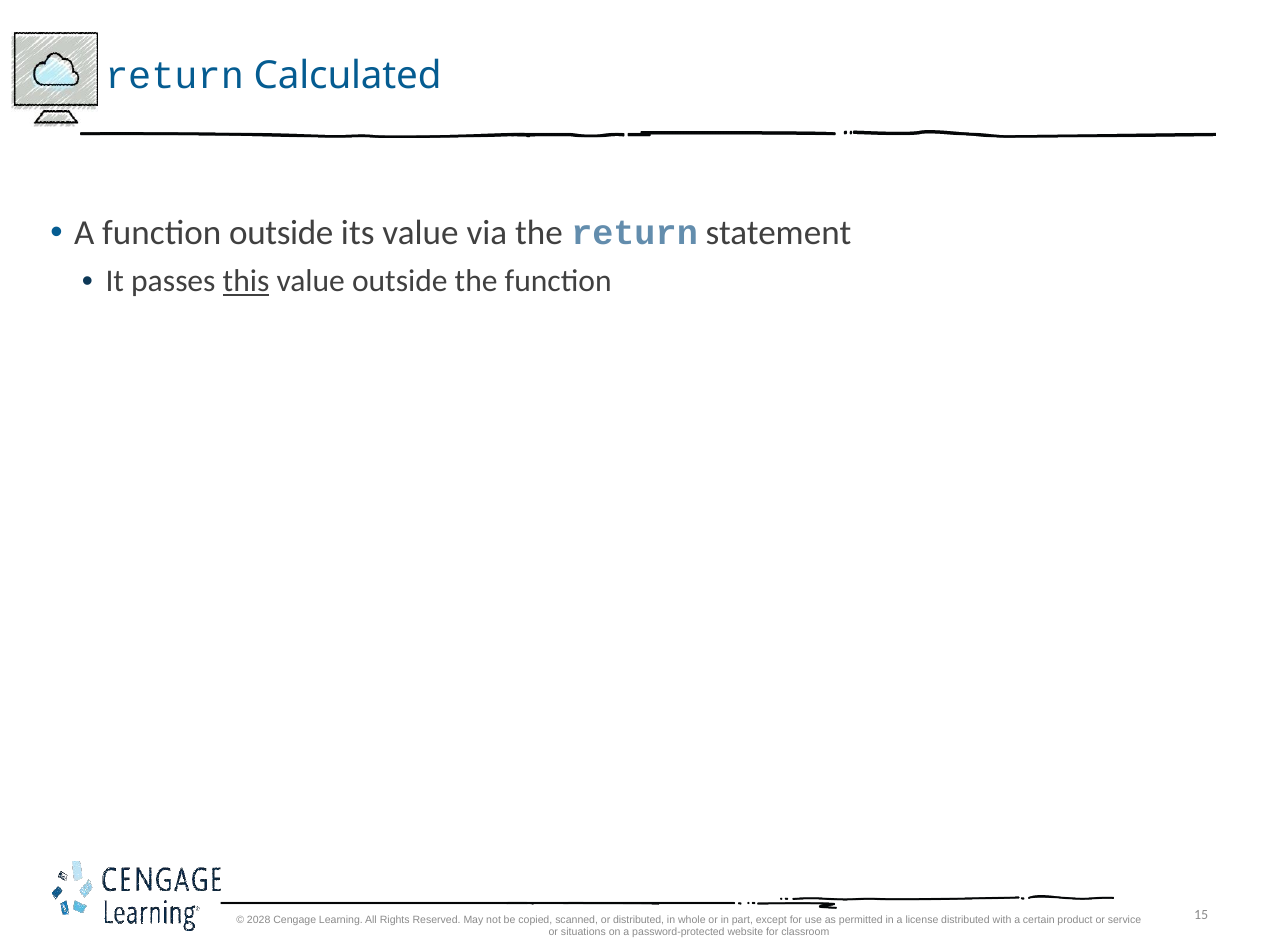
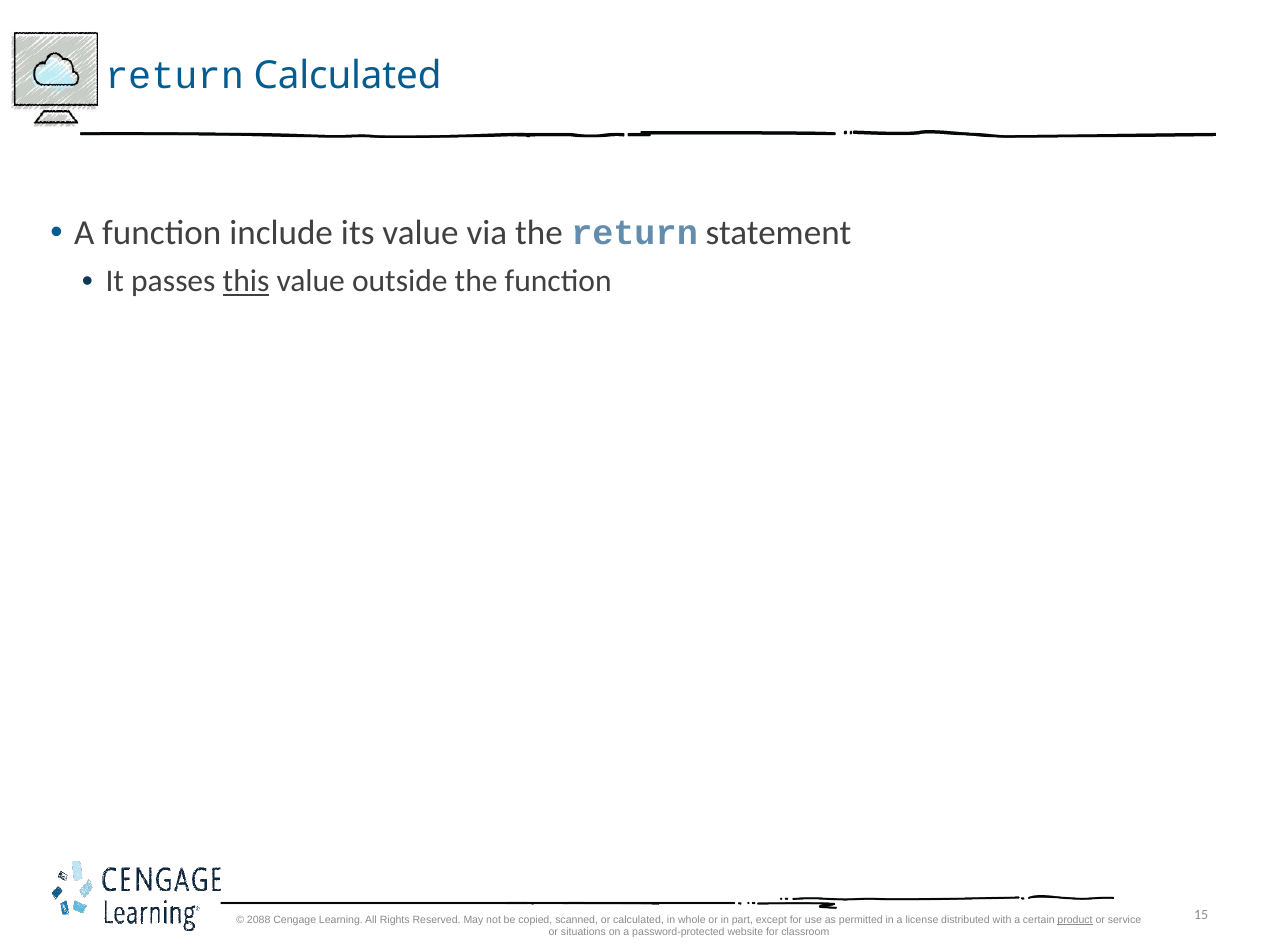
function outside: outside -> include
2028: 2028 -> 2088
or distributed: distributed -> calculated
product underline: none -> present
